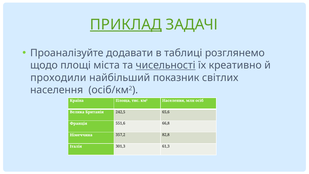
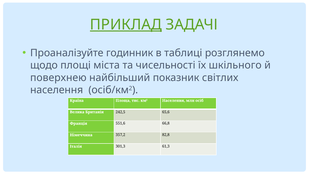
додавати: додавати -> годинник
чисельності underline: present -> none
креативно: креативно -> шкільного
проходили: проходили -> поверхнею
